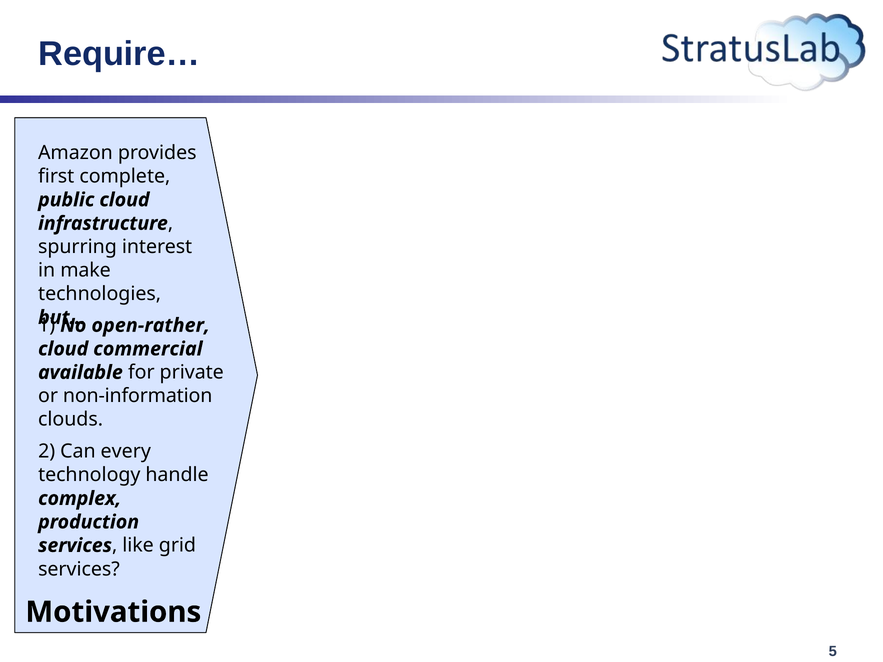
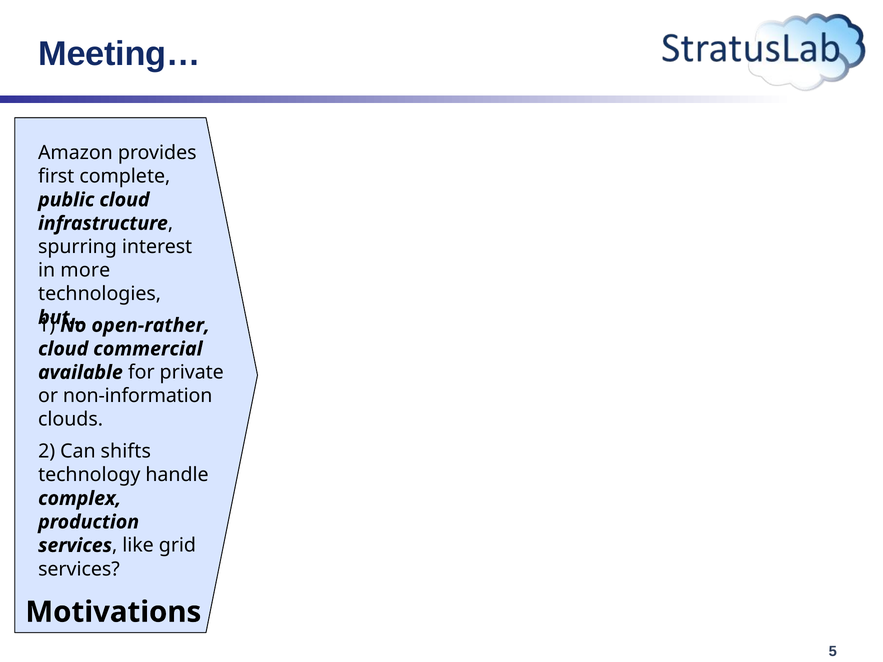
Require…: Require… -> Meeting…
make: make -> more
every: every -> shifts
